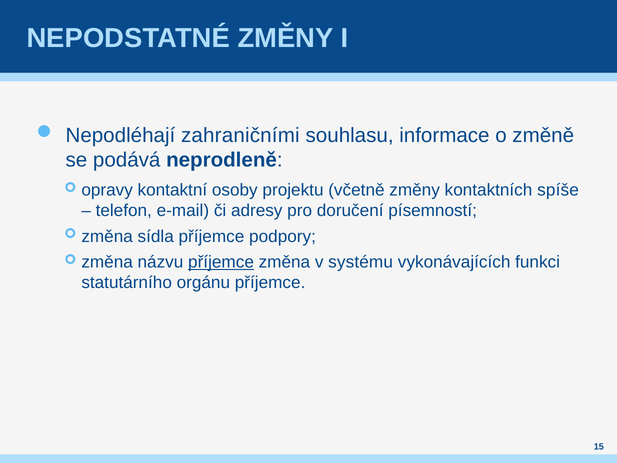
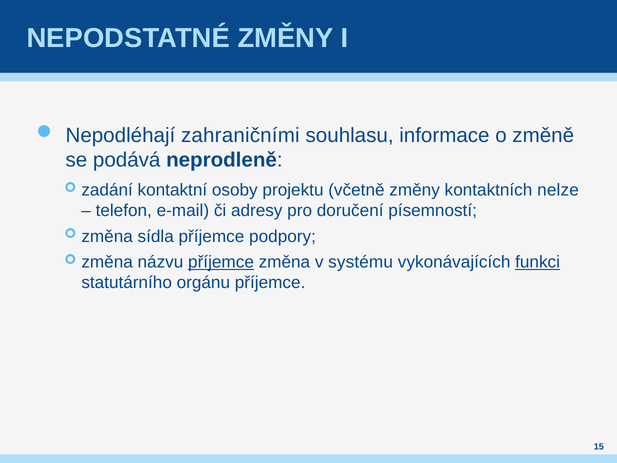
opravy: opravy -> zadání
spíše: spíše -> nelze
funkci underline: none -> present
